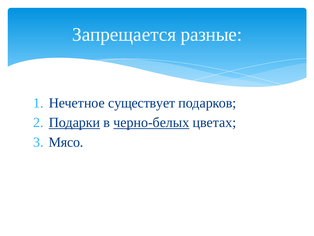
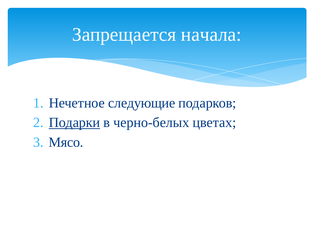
разные: разные -> начала
существует: существует -> следующие
черно-белых underline: present -> none
